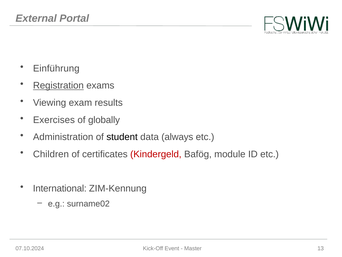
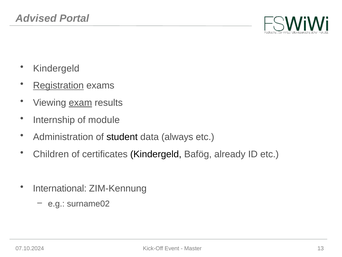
External: External -> Advised
Einführung at (56, 68): Einführung -> Kindergeld
exam underline: none -> present
Exercises: Exercises -> Internship
globally: globally -> module
Kindergeld at (156, 154) colour: red -> black
module: module -> already
